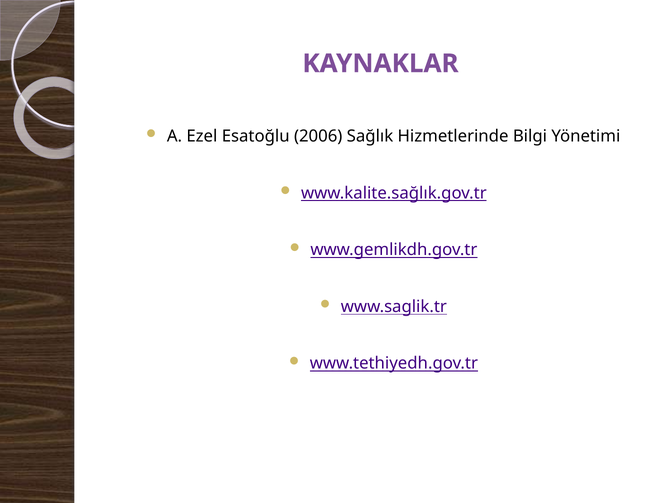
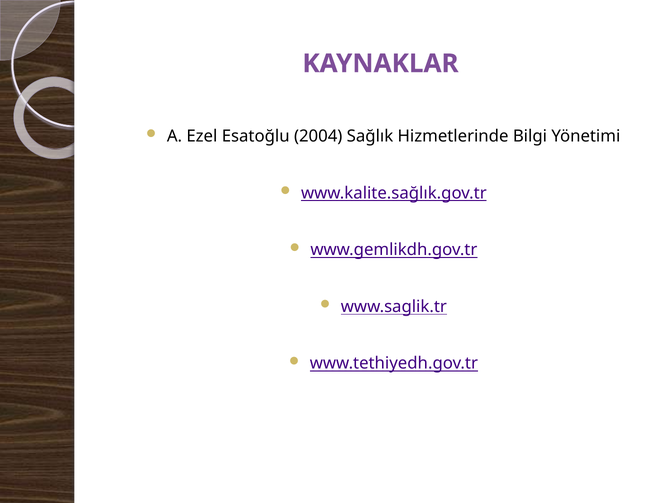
2006: 2006 -> 2004
